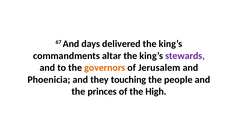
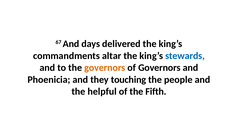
stewards colour: purple -> blue
of Jerusalem: Jerusalem -> Governors
princes: princes -> helpful
High: High -> Fifth
